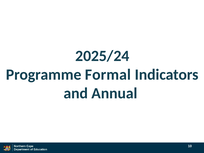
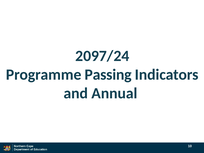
2025/24: 2025/24 -> 2097/24
Formal: Formal -> Passing
